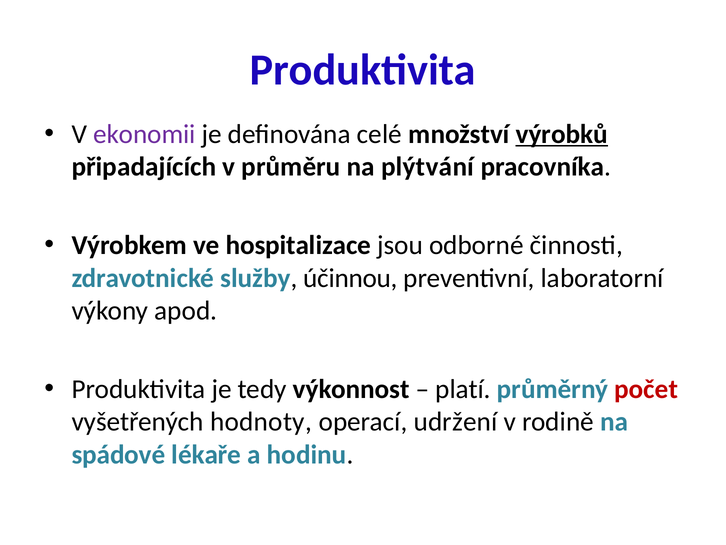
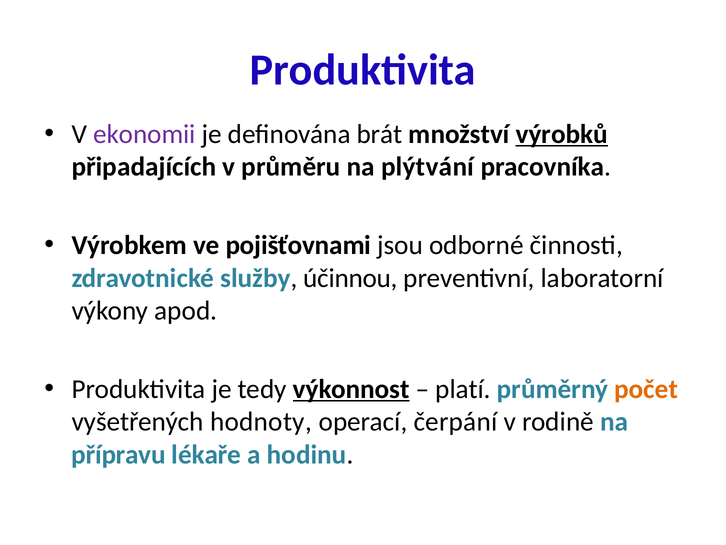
celé: celé -> brát
hospitalizace: hospitalizace -> pojišťovnami
výkonnost underline: none -> present
počet colour: red -> orange
udržení: udržení -> čerpání
spádové: spádové -> přípravu
